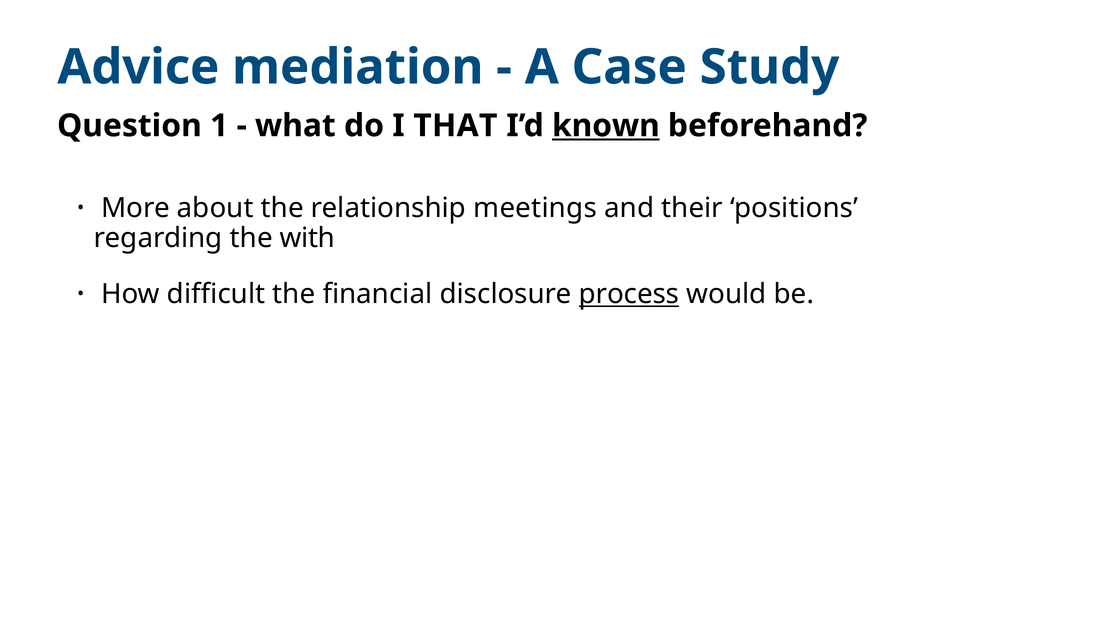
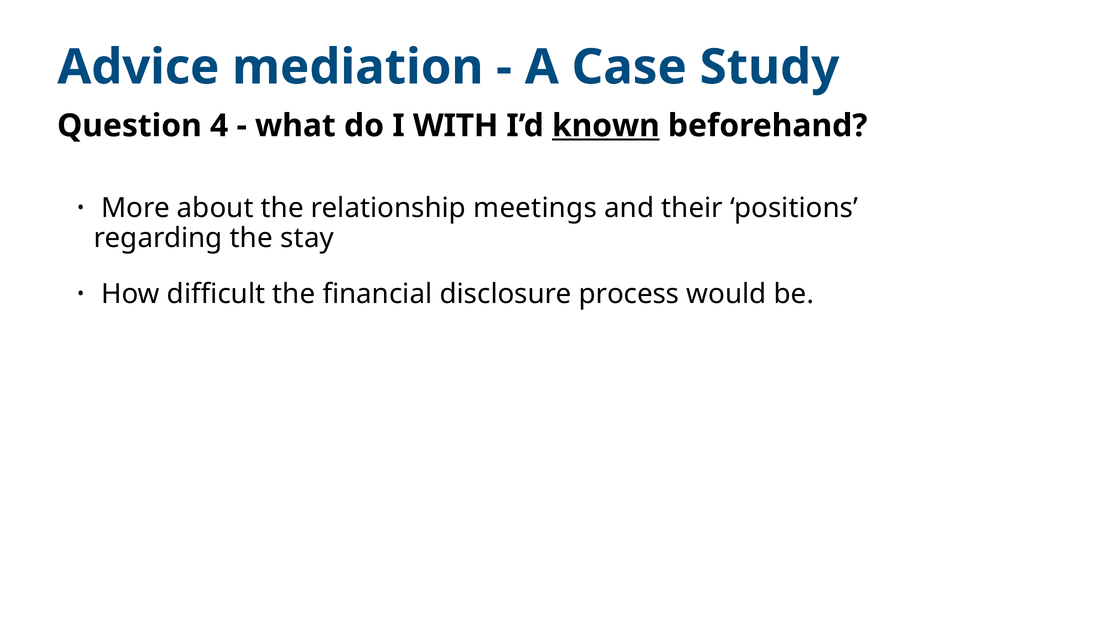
1: 1 -> 4
THAT: THAT -> WITH
with: with -> stay
process underline: present -> none
